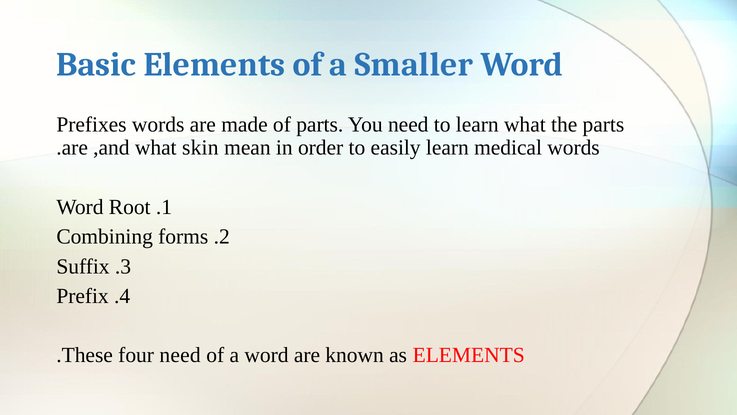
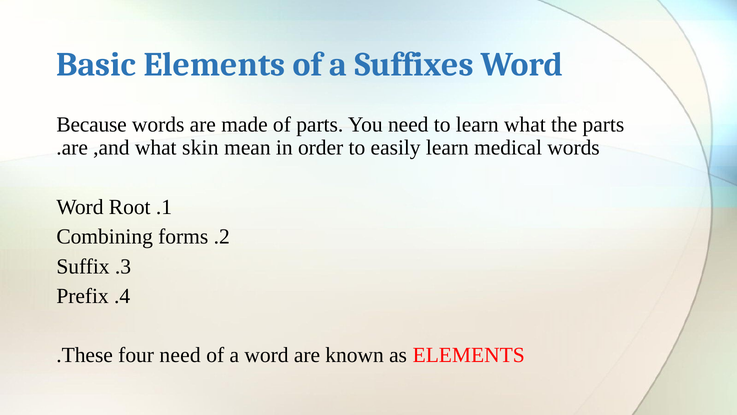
Smaller: Smaller -> Suffixes
Prefixes: Prefixes -> Because
